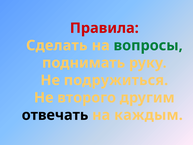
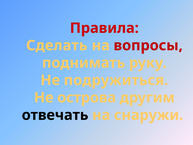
вопросы colour: green -> red
второго: второго -> острова
каждым: каждым -> снаружи
